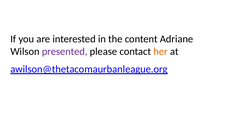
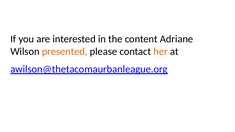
presented colour: purple -> orange
